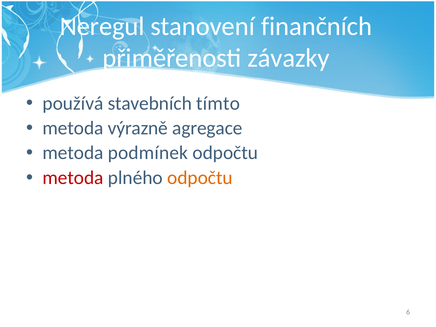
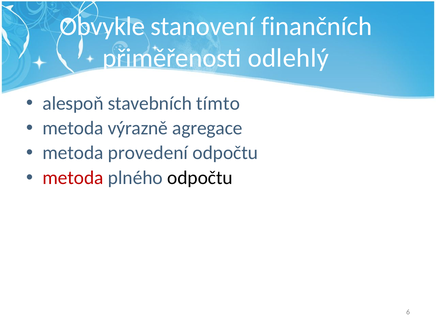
Neregul: Neregul -> Obvykle
závazky: závazky -> odlehlý
používá: používá -> alespoň
podmínek: podmínek -> provedení
odpočtu at (200, 178) colour: orange -> black
